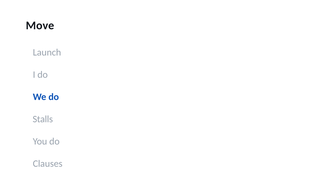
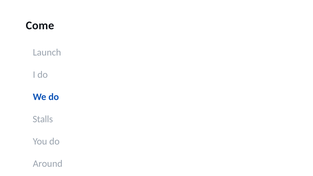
Move: Move -> Come
Clauses: Clauses -> Around
